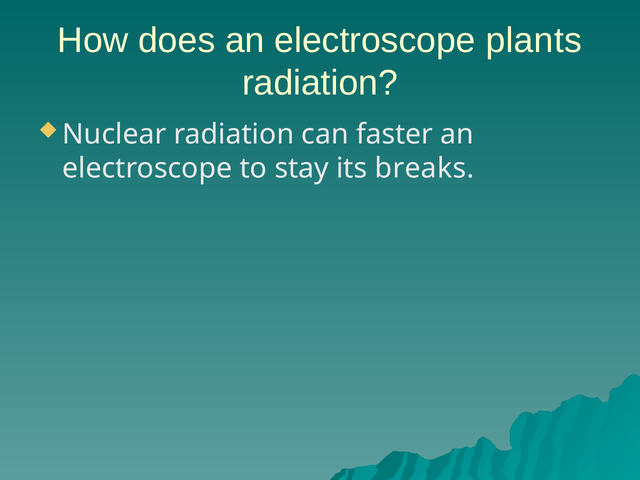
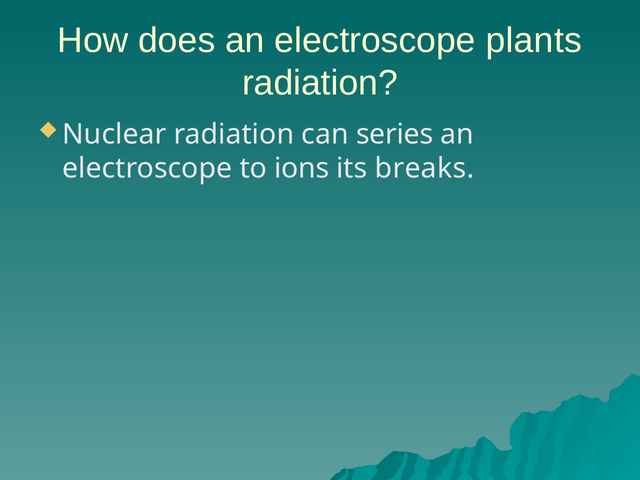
faster: faster -> series
stay: stay -> ions
